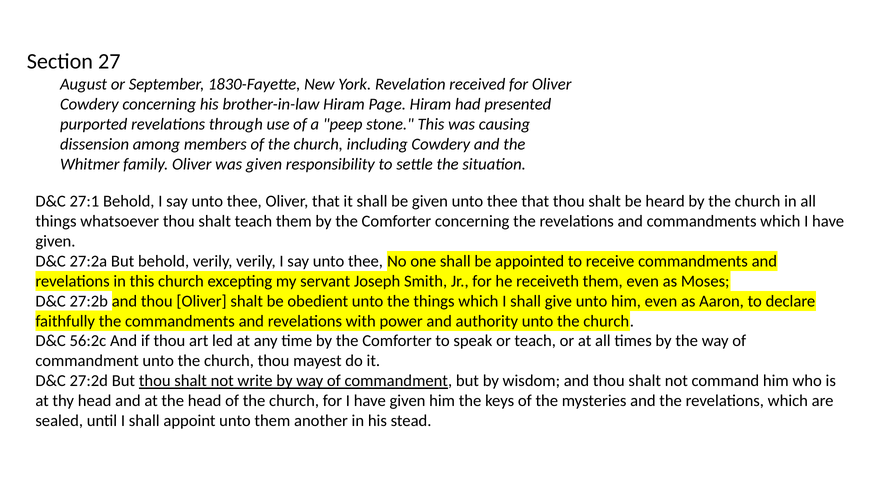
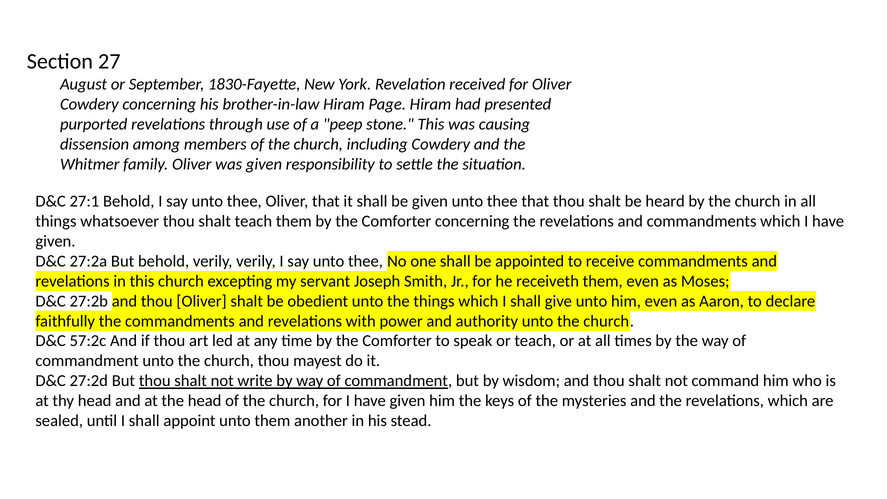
56:2c: 56:2c -> 57:2c
